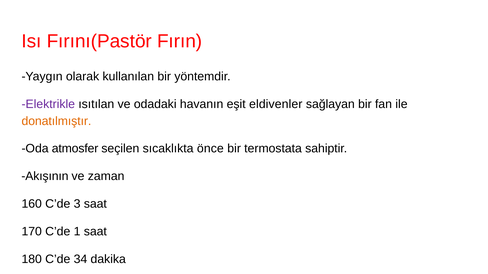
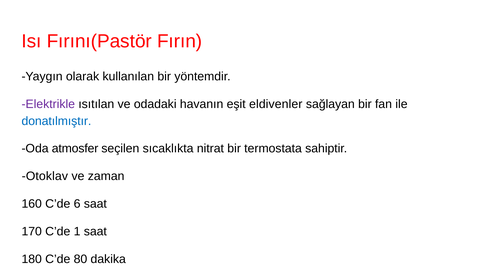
donatılmıştır colour: orange -> blue
önce: önce -> nitrat
Akışının: Akışının -> Otoklav
3: 3 -> 6
34: 34 -> 80
